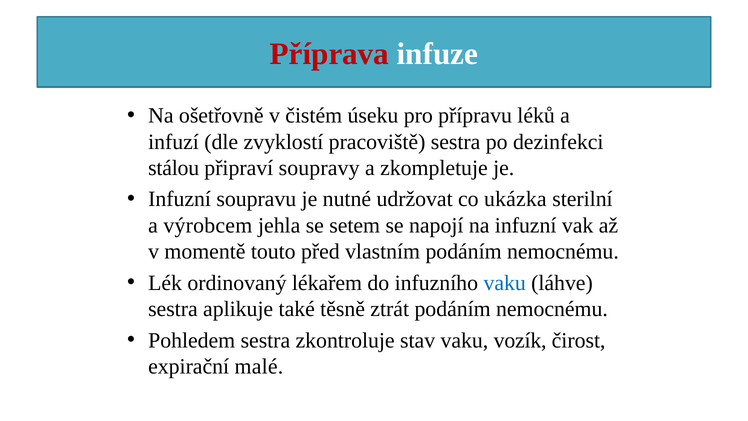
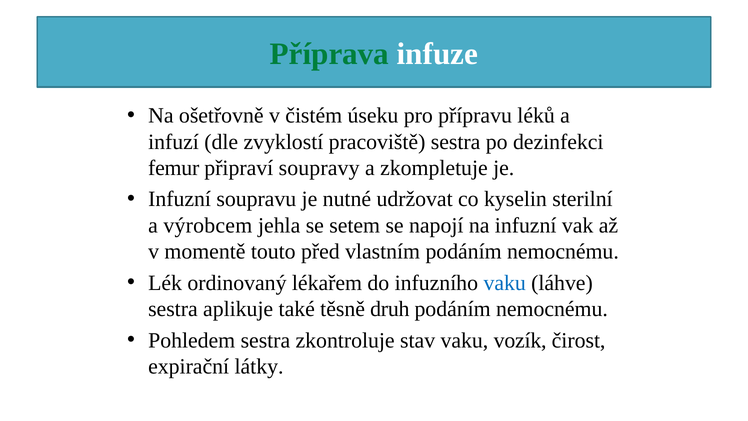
Příprava colour: red -> green
stálou: stálou -> femur
ukázka: ukázka -> kyselin
ztrát: ztrát -> druh
malé: malé -> látky
